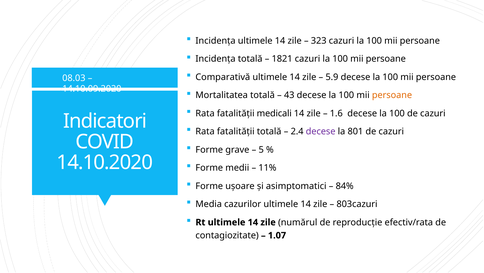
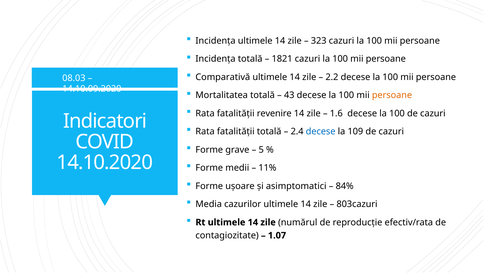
5.9: 5.9 -> 2.2
medicali: medicali -> revenire
decese at (321, 131) colour: purple -> blue
801: 801 -> 109
